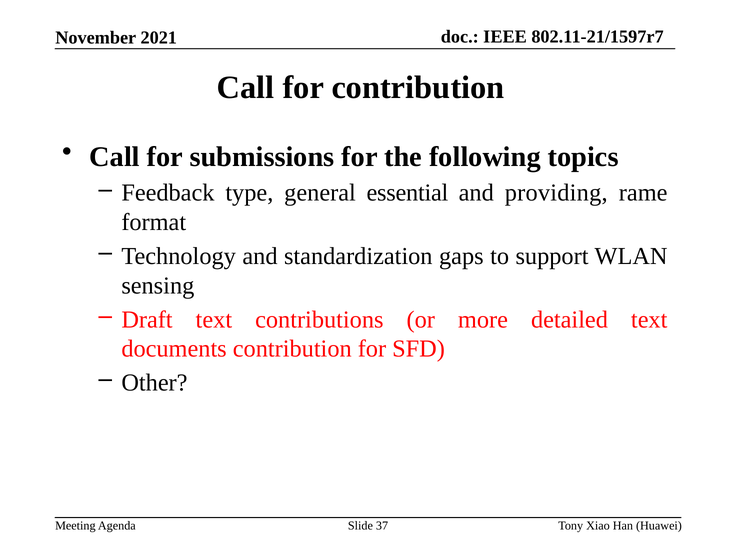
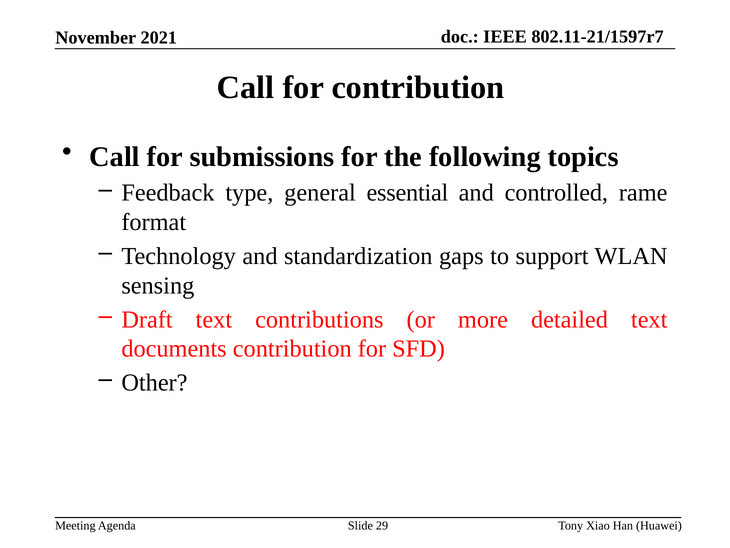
providing: providing -> controlled
37: 37 -> 29
